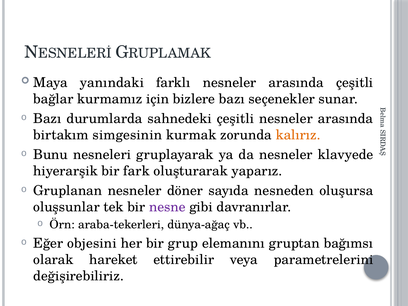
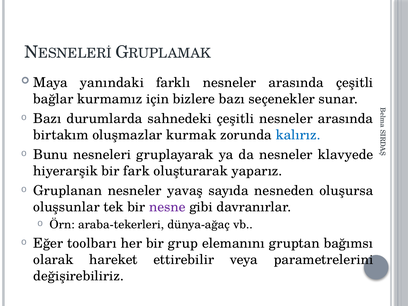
simgesinin: simgesinin -> oluşmazlar
kalırız colour: orange -> blue
döner: döner -> yavaş
objesini: objesini -> toolbarı
